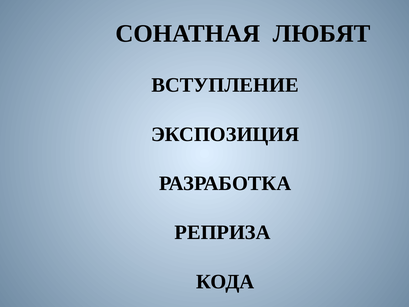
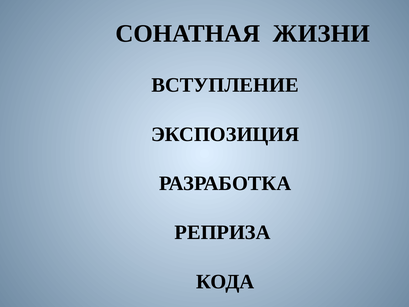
ЛЮБЯТ: ЛЮБЯТ -> ЖИЗНИ
